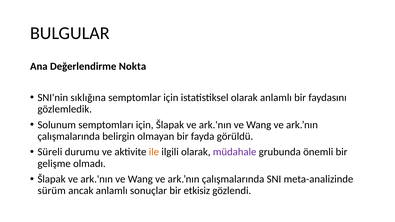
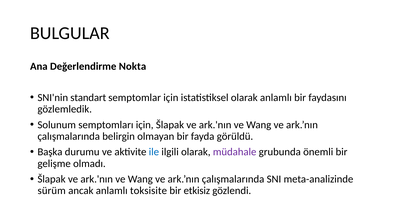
sıklığına: sıklığına -> standart
Süreli: Süreli -> Başka
ile colour: orange -> blue
sonuçlar: sonuçlar -> toksisite
